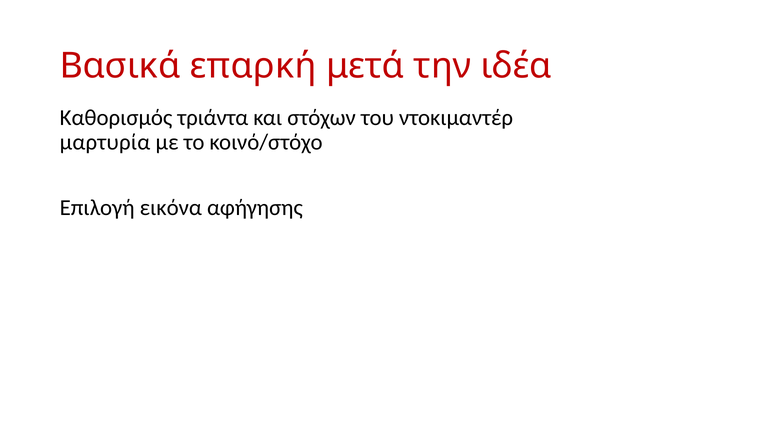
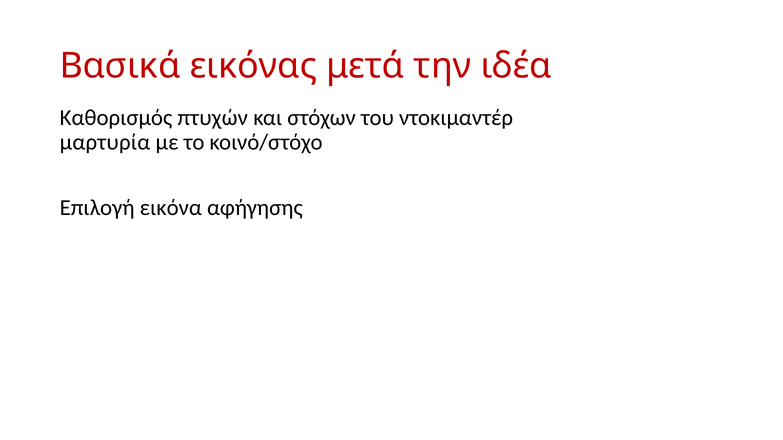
επαρκή: επαρκή -> εικόνας
τριάντα: τριάντα -> πτυχών
